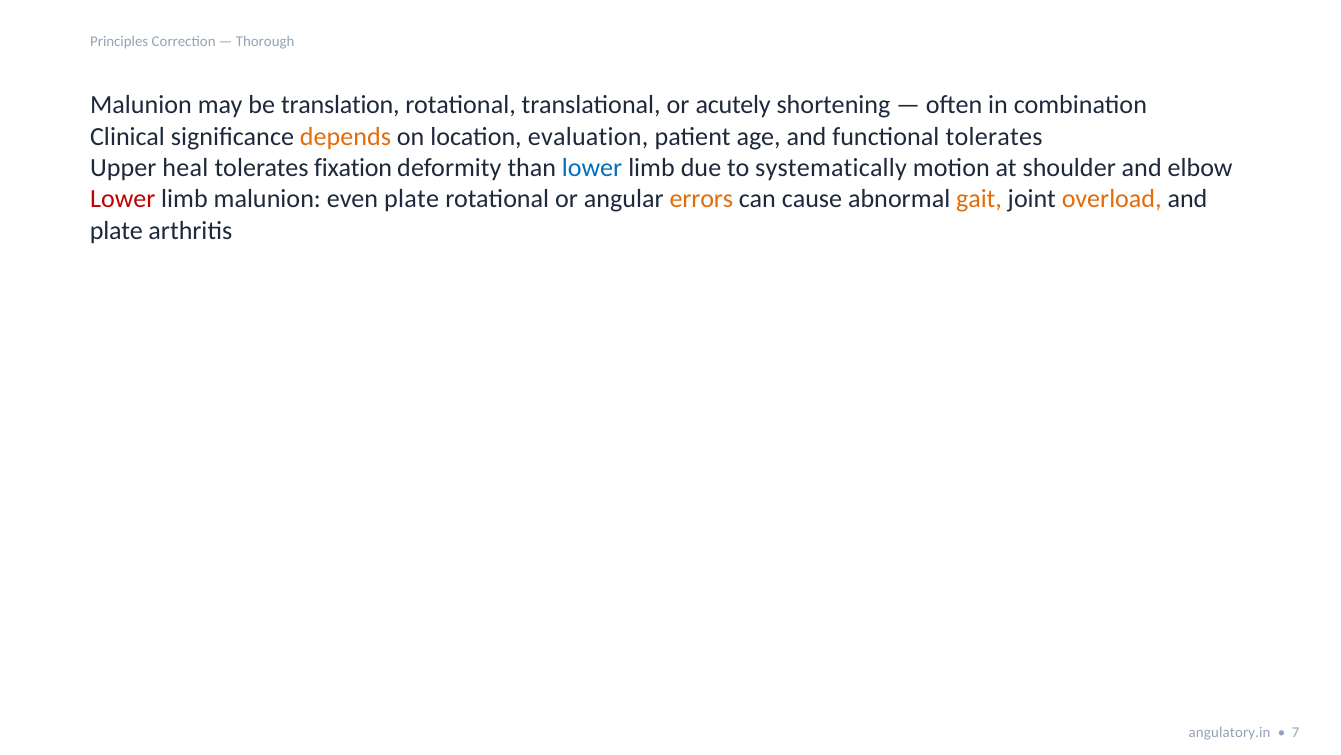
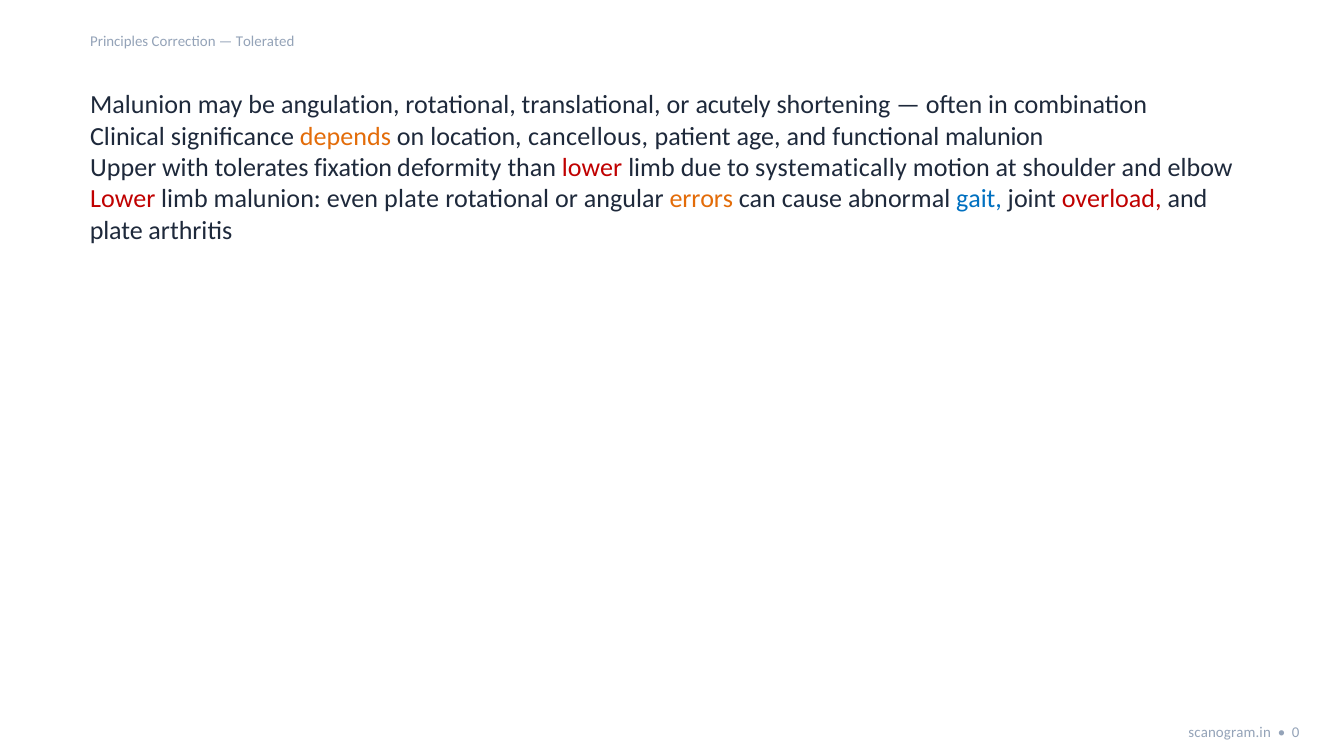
Thorough: Thorough -> Tolerated
translation: translation -> angulation
evaluation: evaluation -> cancellous
functional tolerates: tolerates -> malunion
heal: heal -> with
lower at (592, 168) colour: blue -> red
gait colour: orange -> blue
overload colour: orange -> red
angulatory.in: angulatory.in -> scanogram.in
7: 7 -> 0
